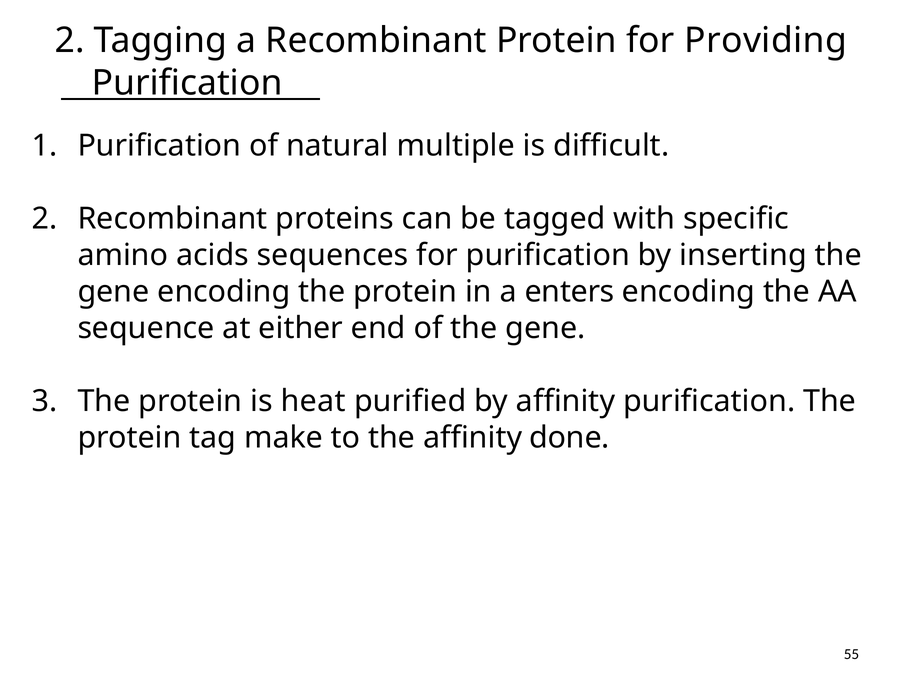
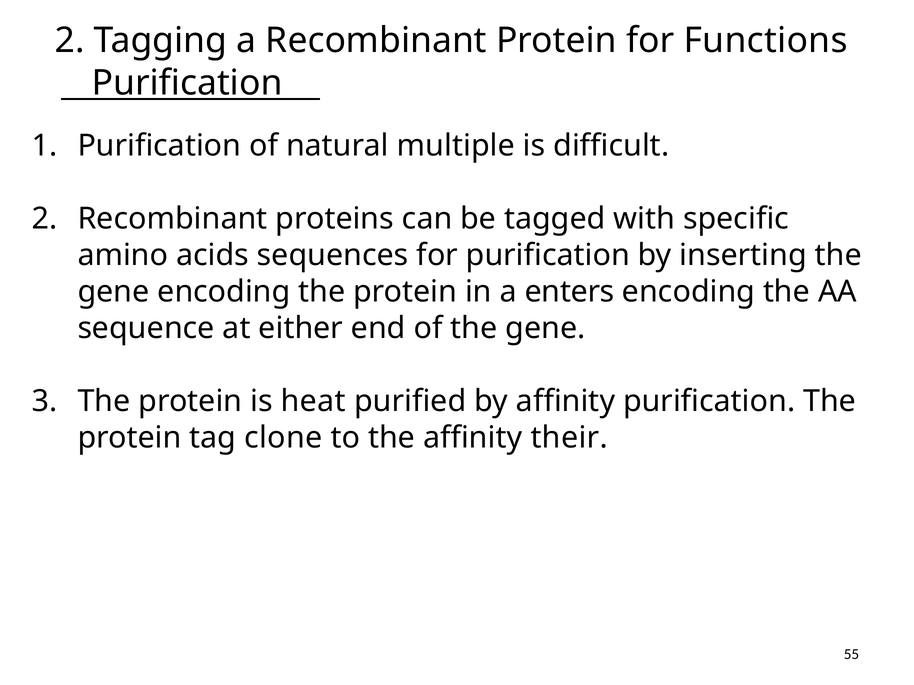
Providing: Providing -> Functions
make: make -> clone
done: done -> their
